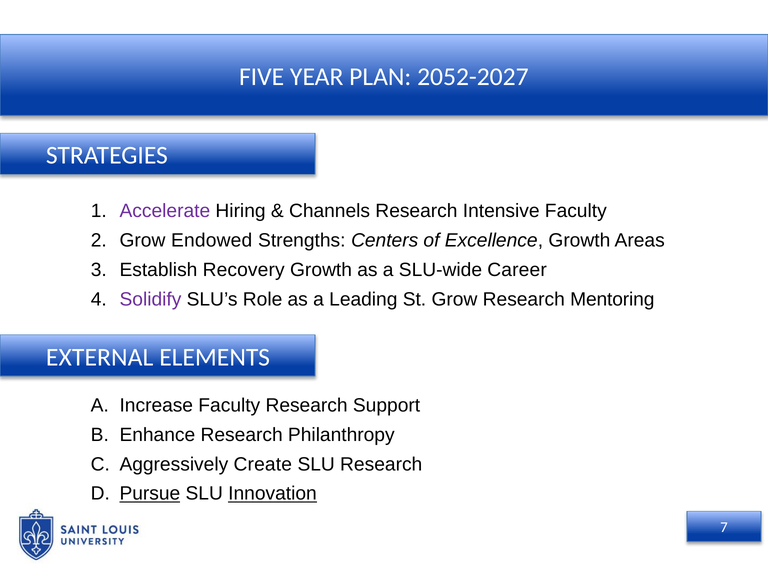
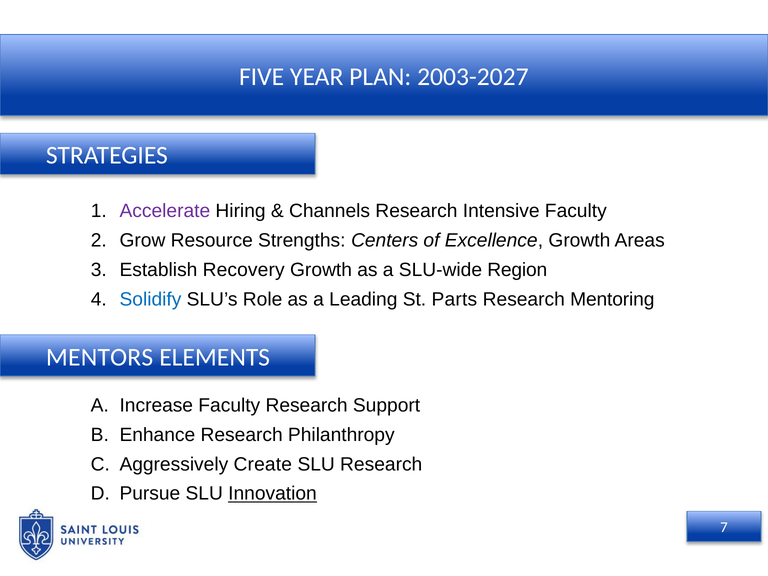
2052-2027: 2052-2027 -> 2003-2027
Endowed: Endowed -> Resource
Career: Career -> Region
Solidify colour: purple -> blue
St Grow: Grow -> Parts
EXTERNAL: EXTERNAL -> MENTORS
Pursue underline: present -> none
